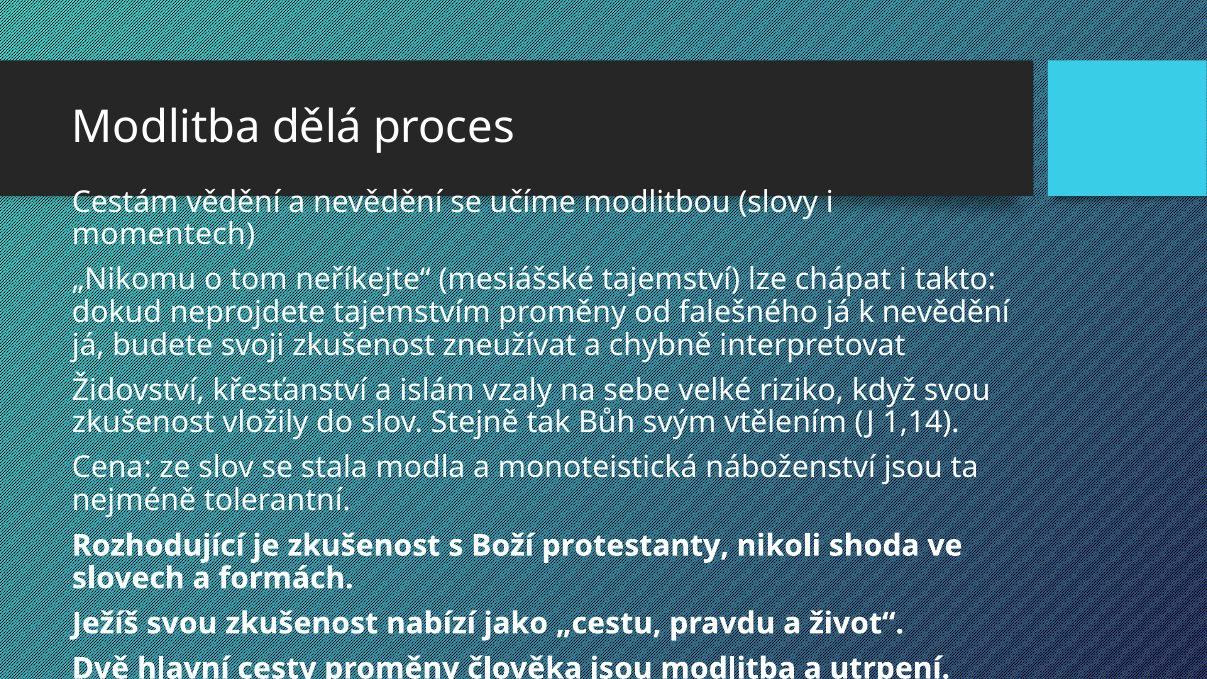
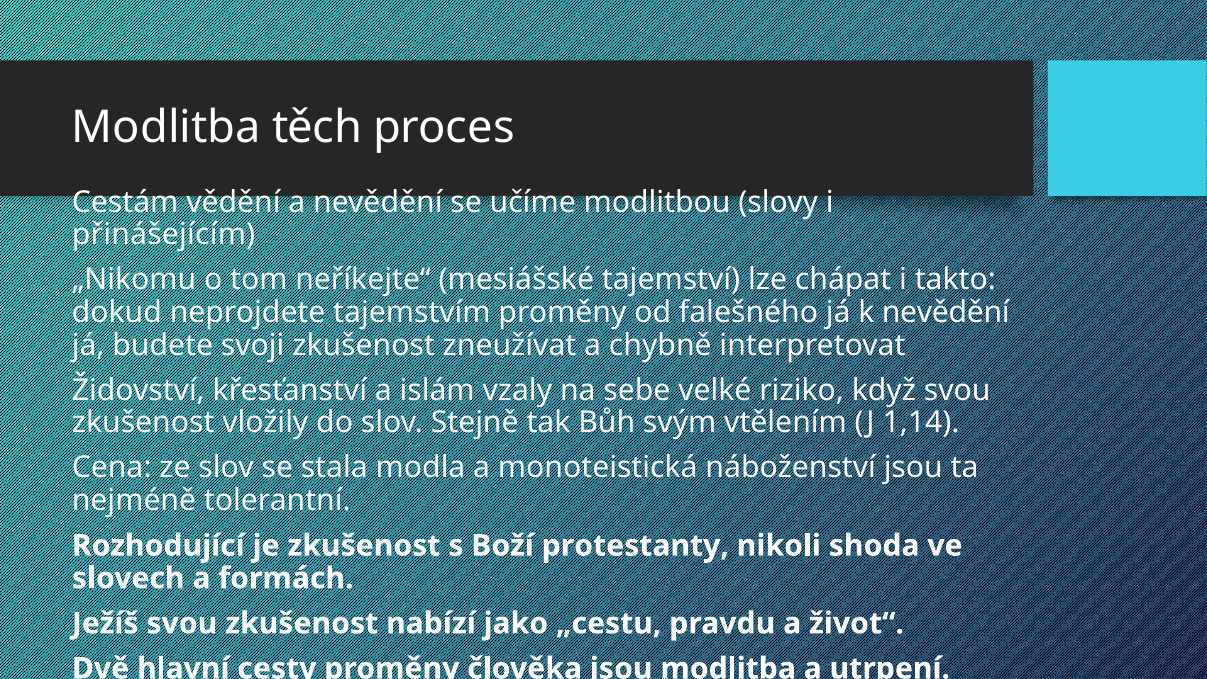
dělá: dělá -> těch
momentech: momentech -> přinášejícím
